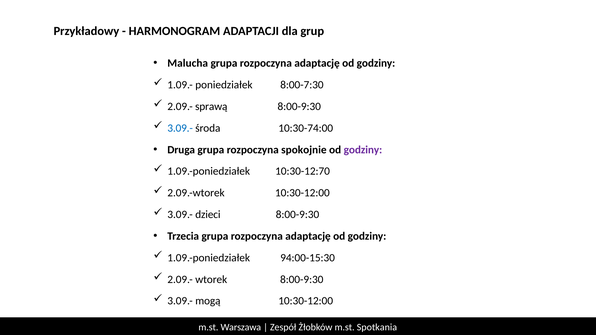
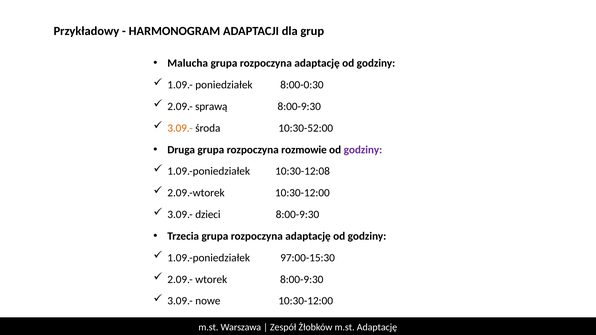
8:00-7:30: 8:00-7:30 -> 8:00-0:30
3.09.- at (180, 128) colour: blue -> orange
10:30-74:00: 10:30-74:00 -> 10:30-52:00
spokojnie: spokojnie -> rozmowie
10:30-12:70: 10:30-12:70 -> 10:30-12:08
94:00-15:30: 94:00-15:30 -> 97:00-15:30
mogą: mogą -> nowe
m.st Spotkania: Spotkania -> Adaptację
